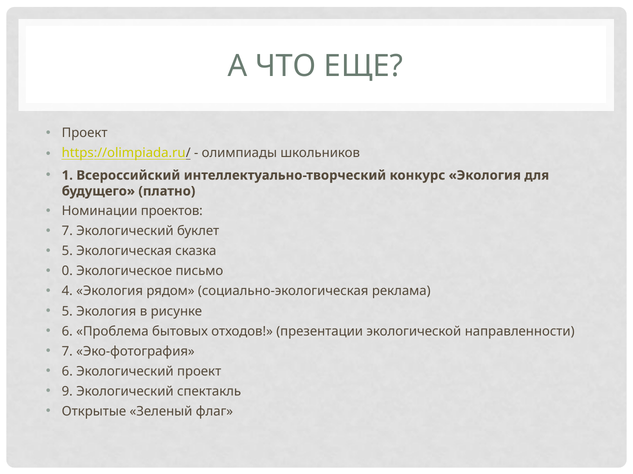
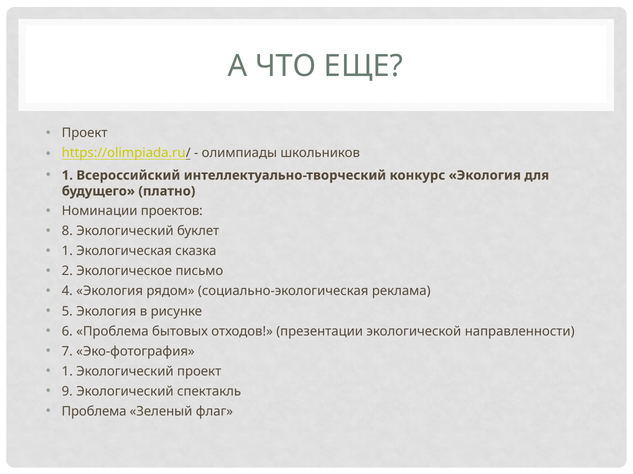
7 at (67, 232): 7 -> 8
5 at (67, 252): 5 -> 1
0: 0 -> 2
6 at (67, 372): 6 -> 1
Открытые at (94, 412): Открытые -> Проблема
